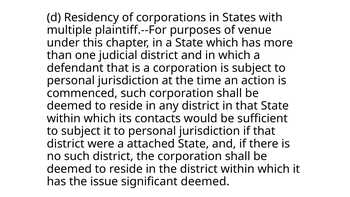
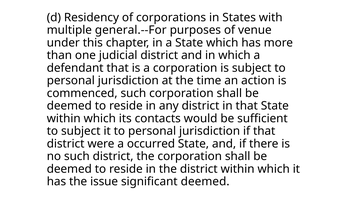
plaintiff.--For: plaintiff.--For -> general.--For
attached: attached -> occurred
